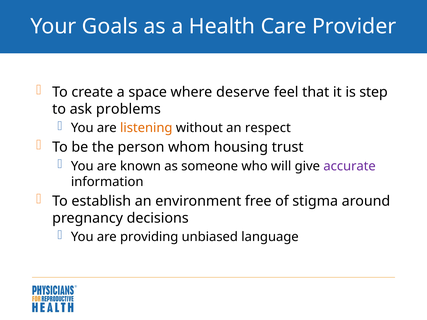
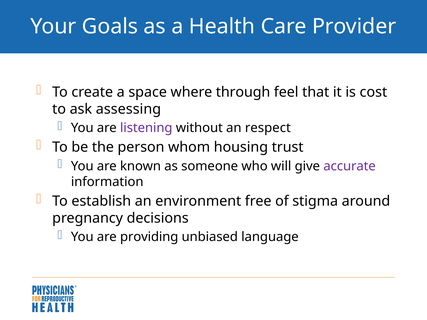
deserve: deserve -> through
step: step -> cost
problems: problems -> assessing
listening colour: orange -> purple
